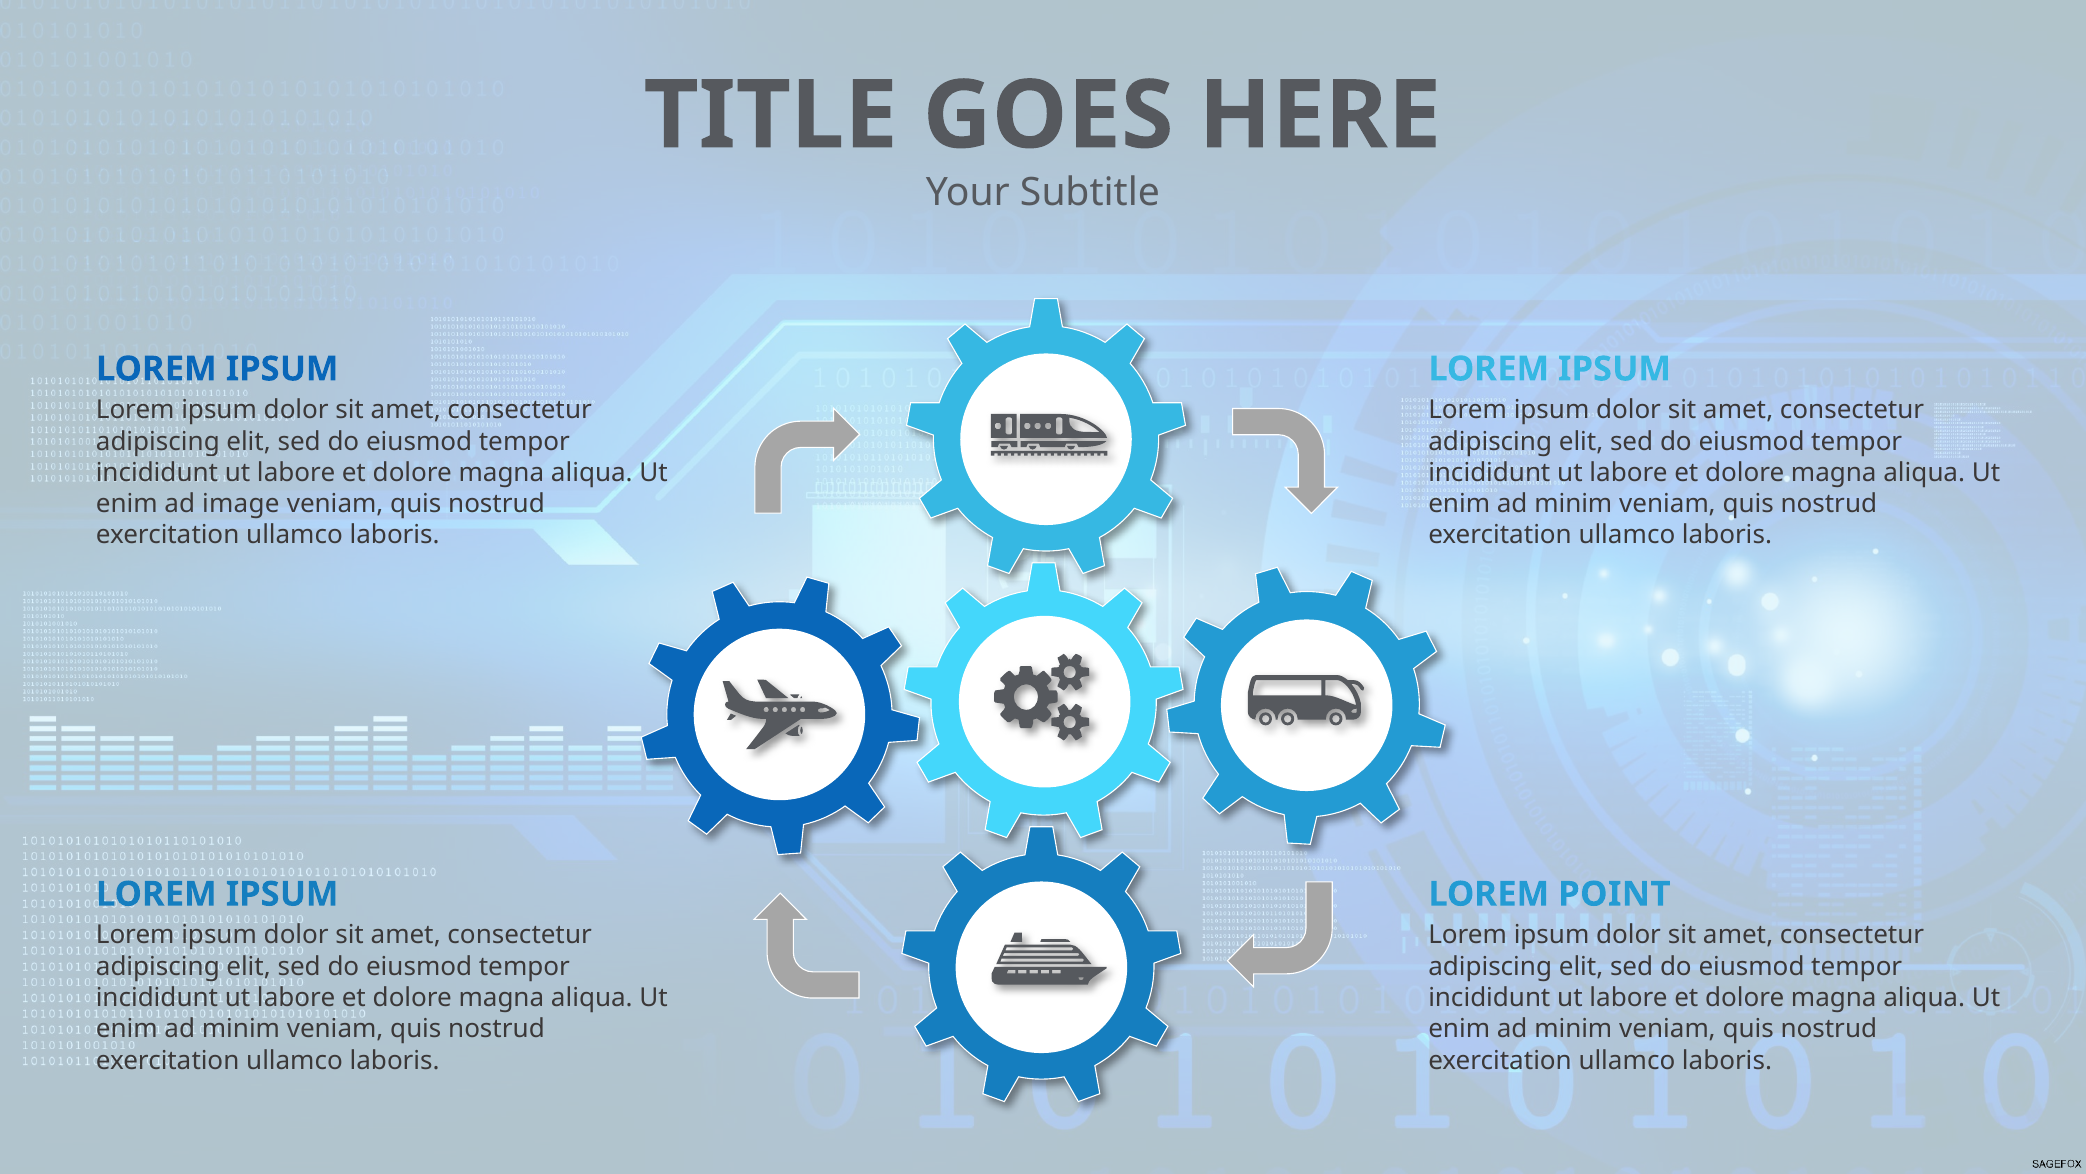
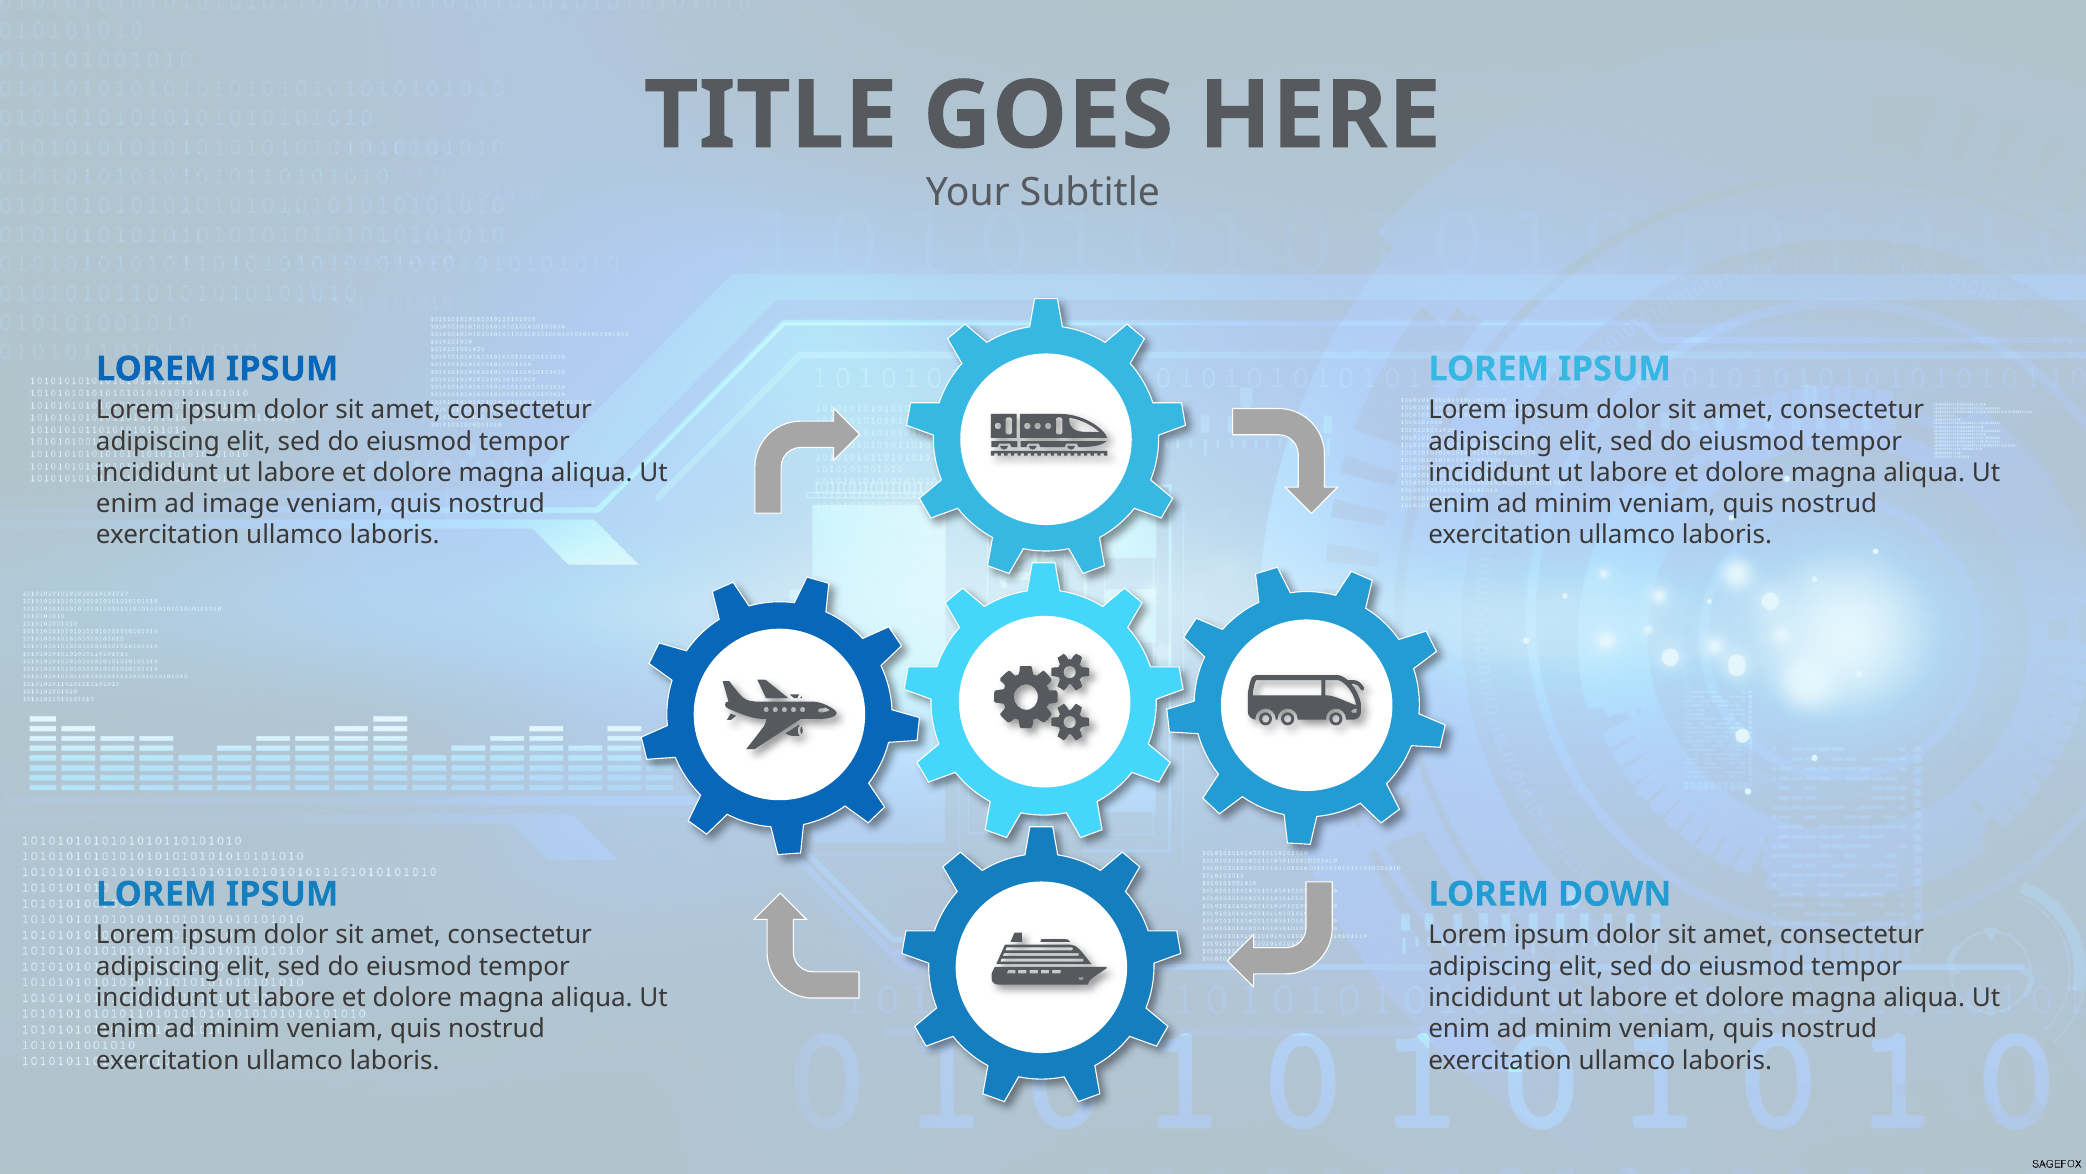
POINT: POINT -> DOWN
